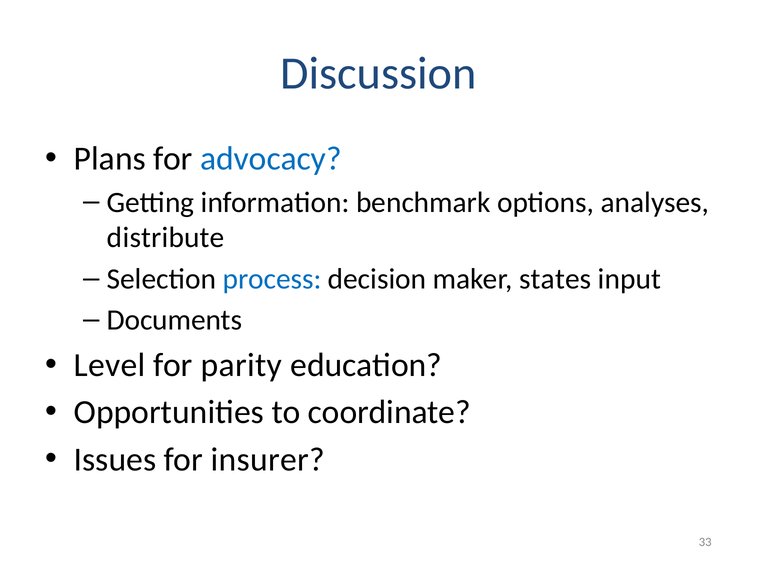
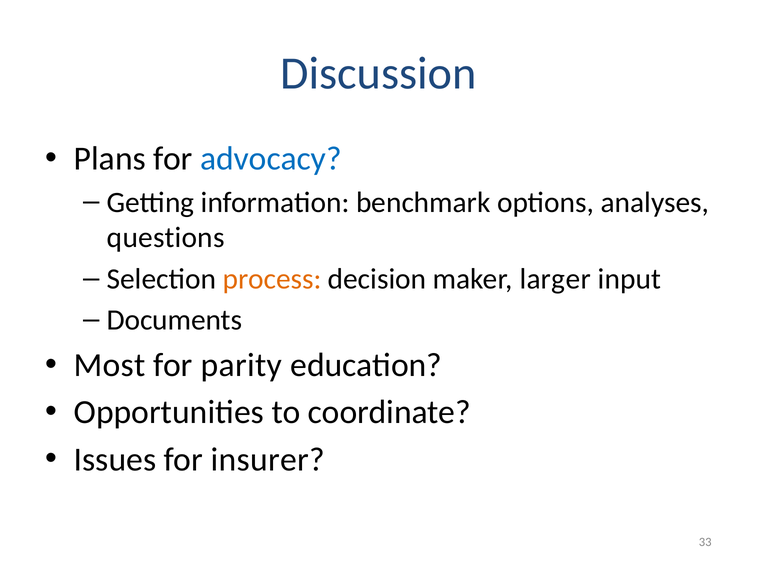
distribute: distribute -> questions
process colour: blue -> orange
states: states -> larger
Level: Level -> Most
